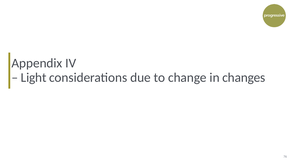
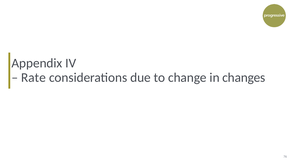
Light: Light -> Rate
